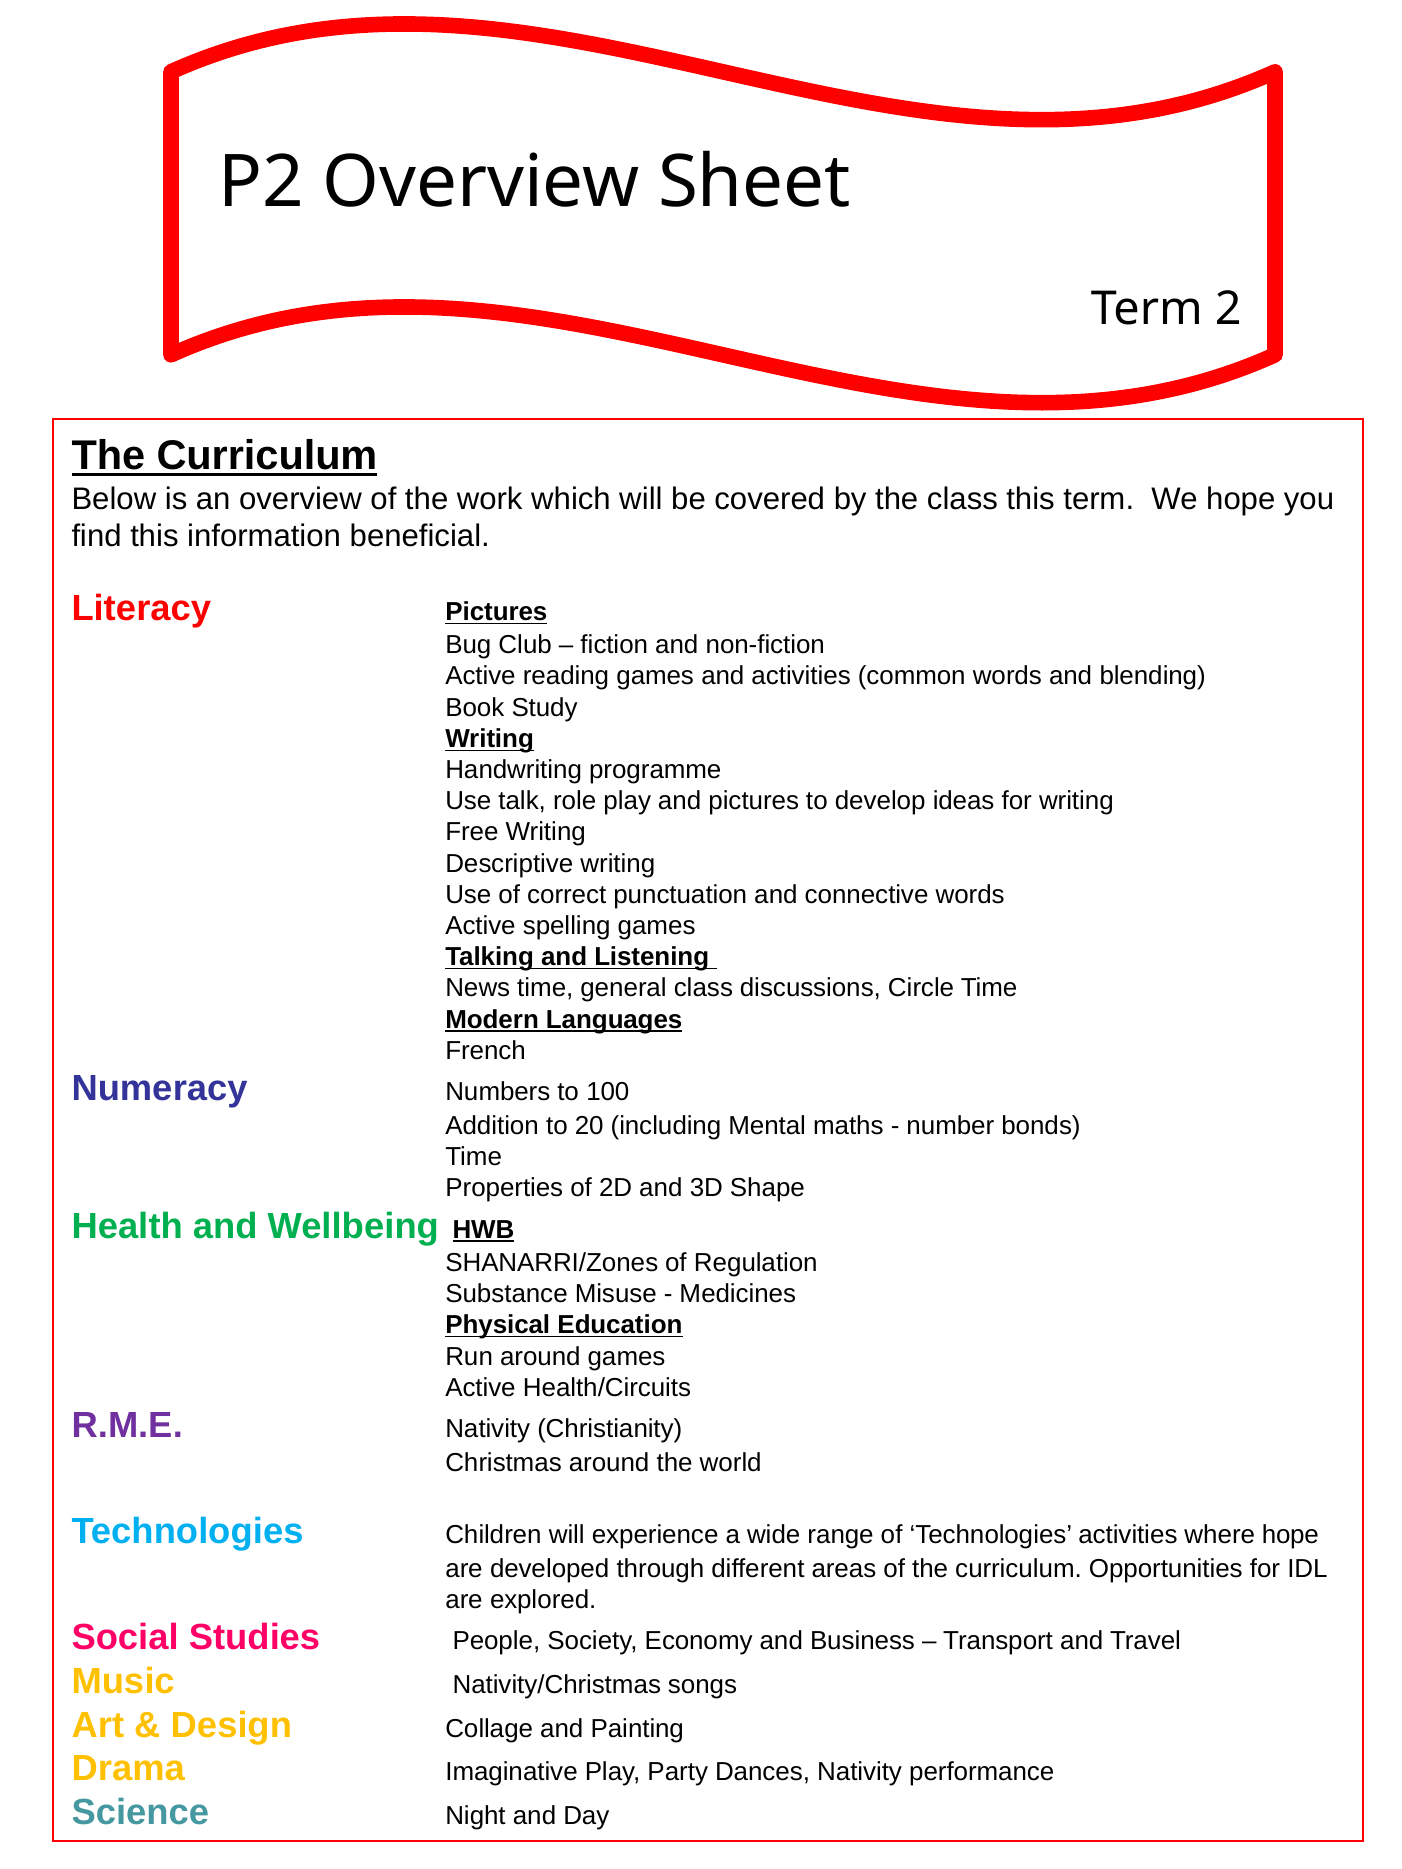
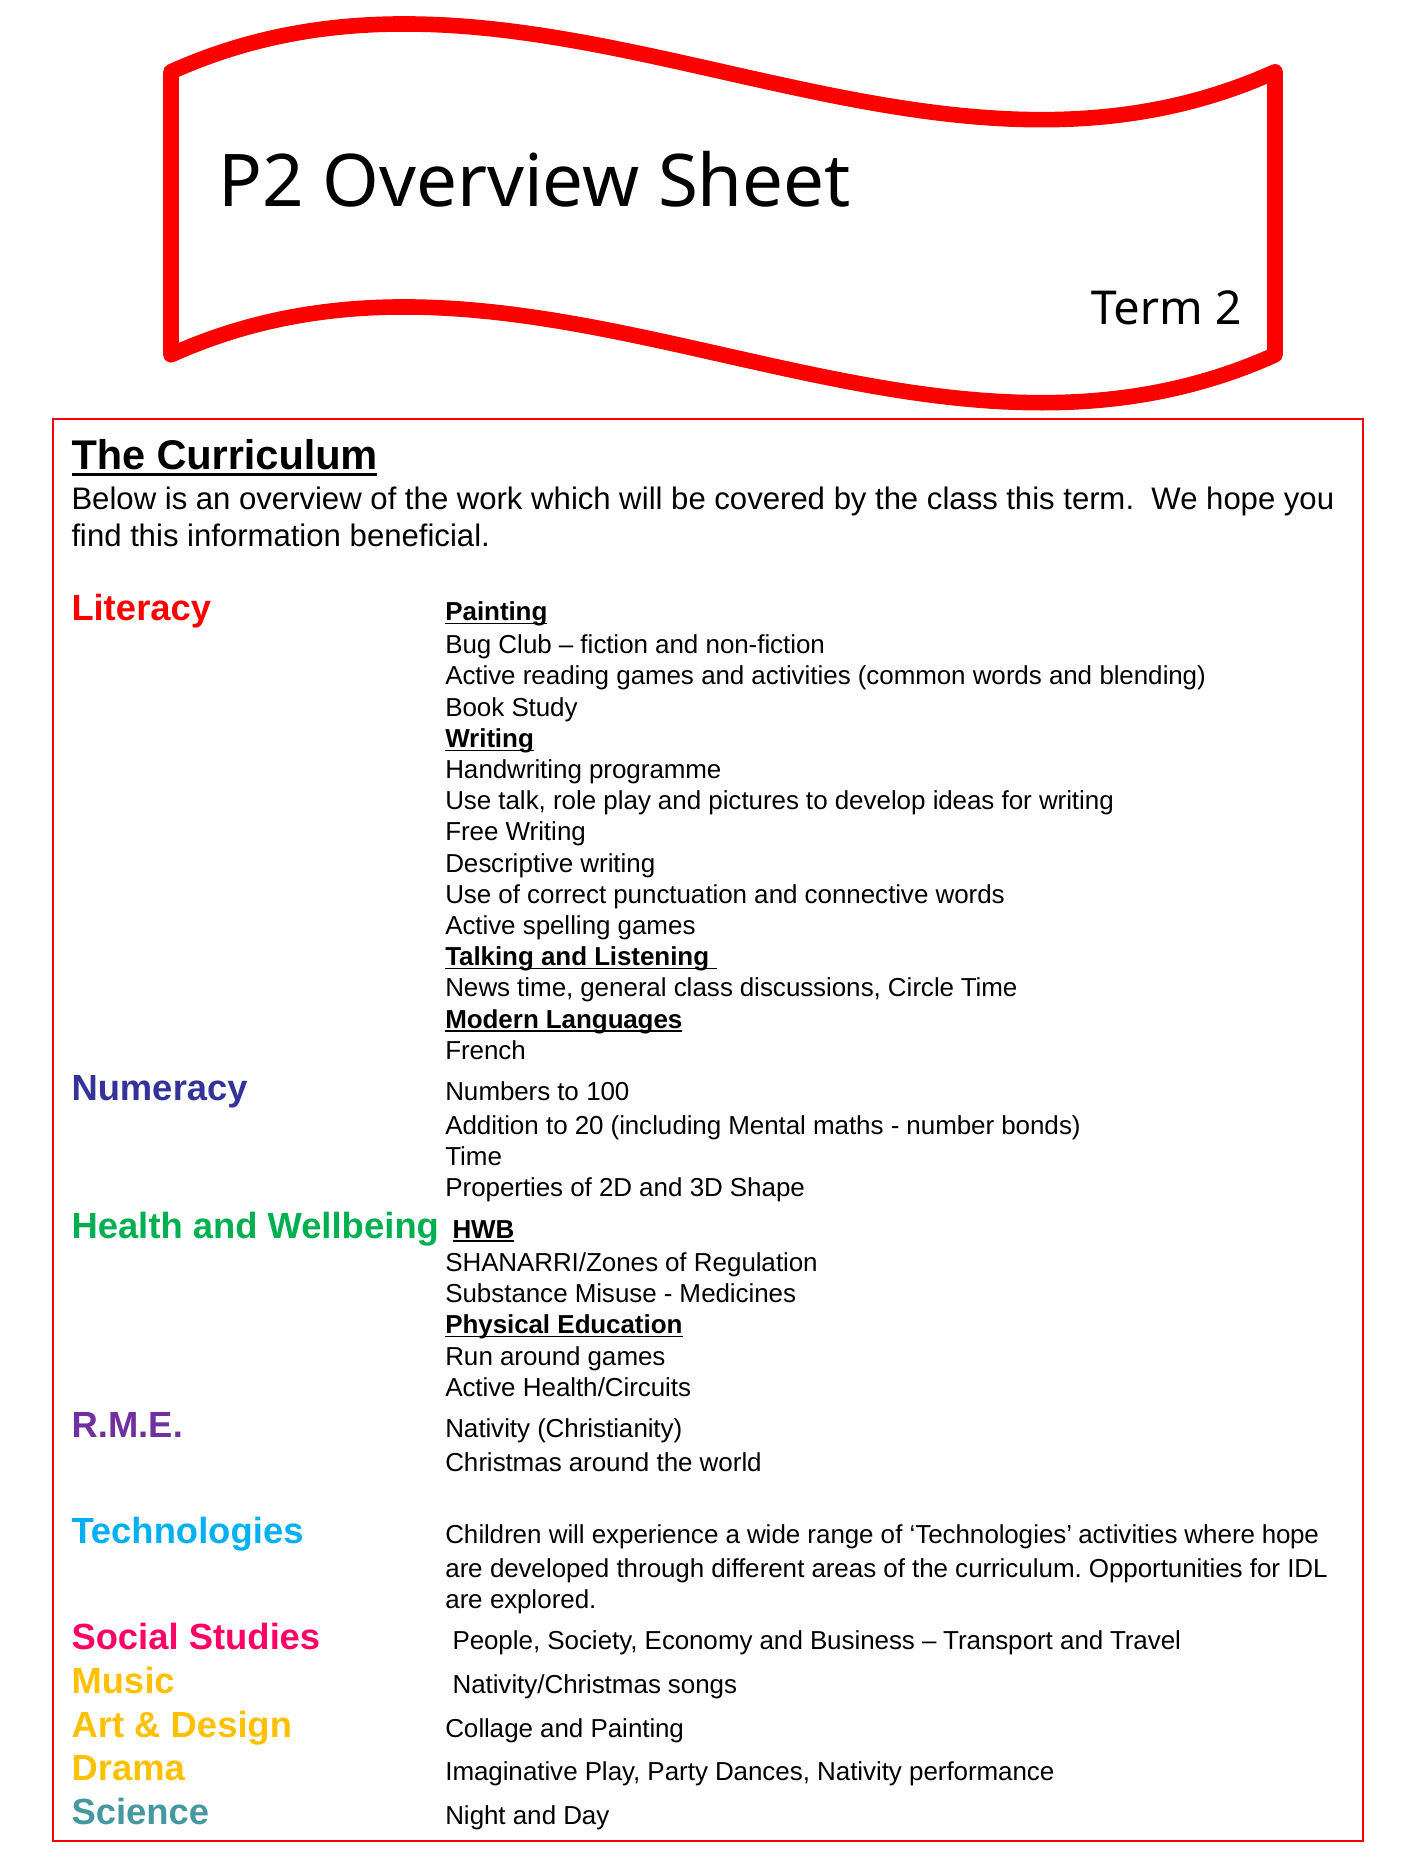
Literacy Pictures: Pictures -> Painting
